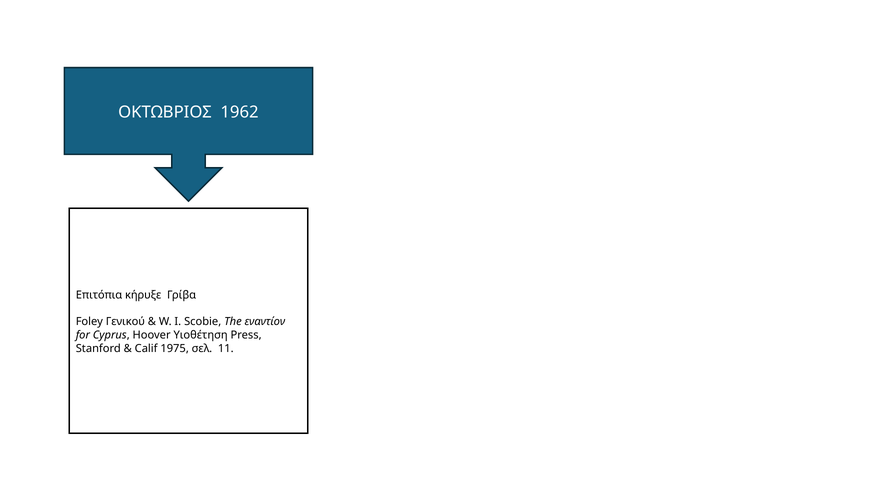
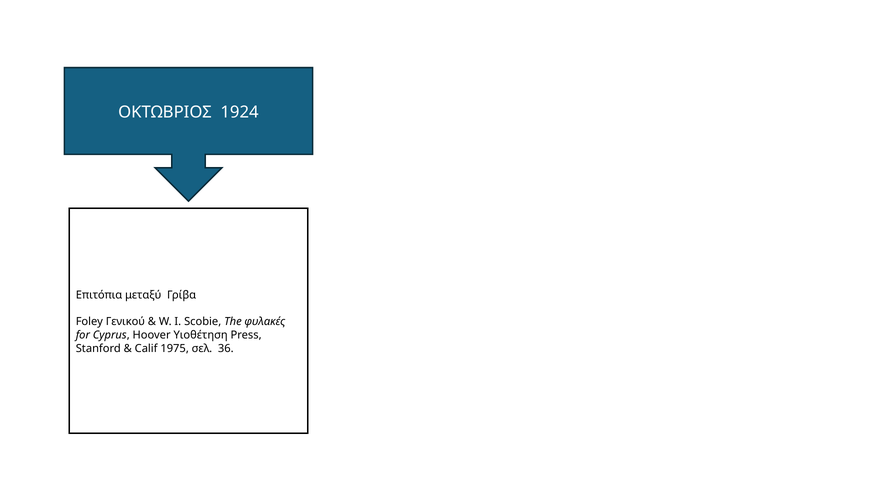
1962: 1962 -> 1924
κήρυξε: κήρυξε -> μεταξύ
εναντίον: εναντίον -> φυλακές
11: 11 -> 36
